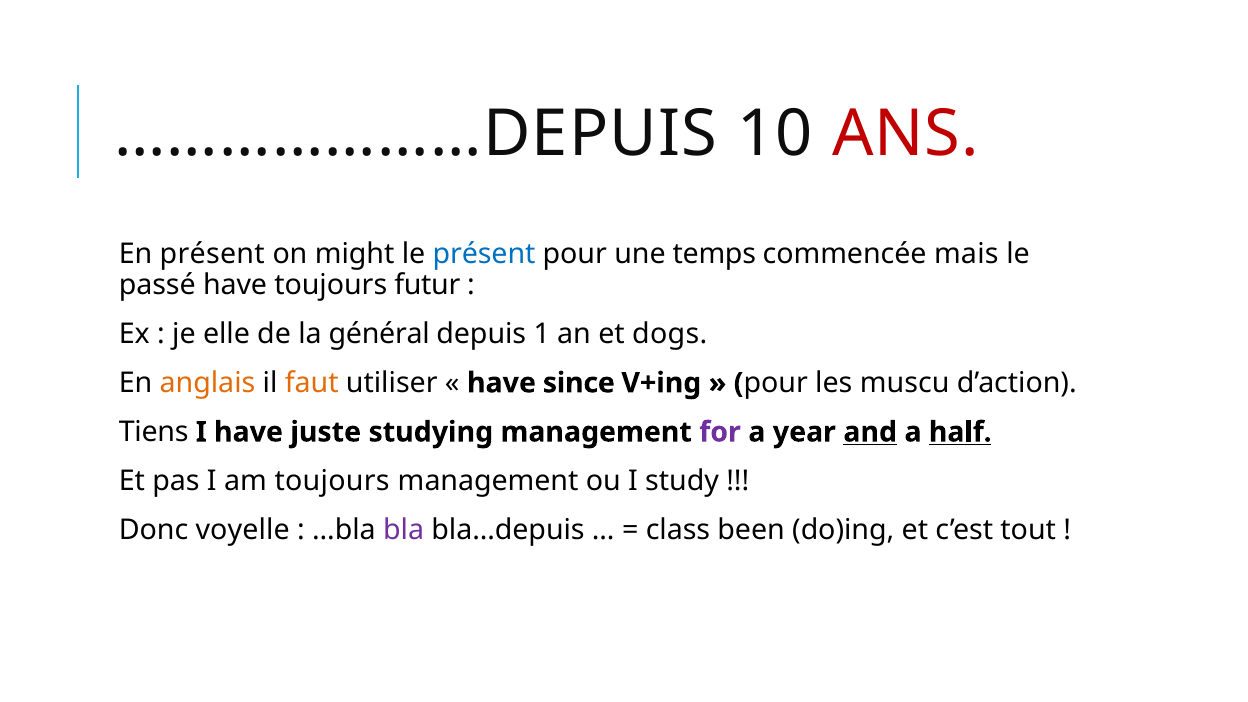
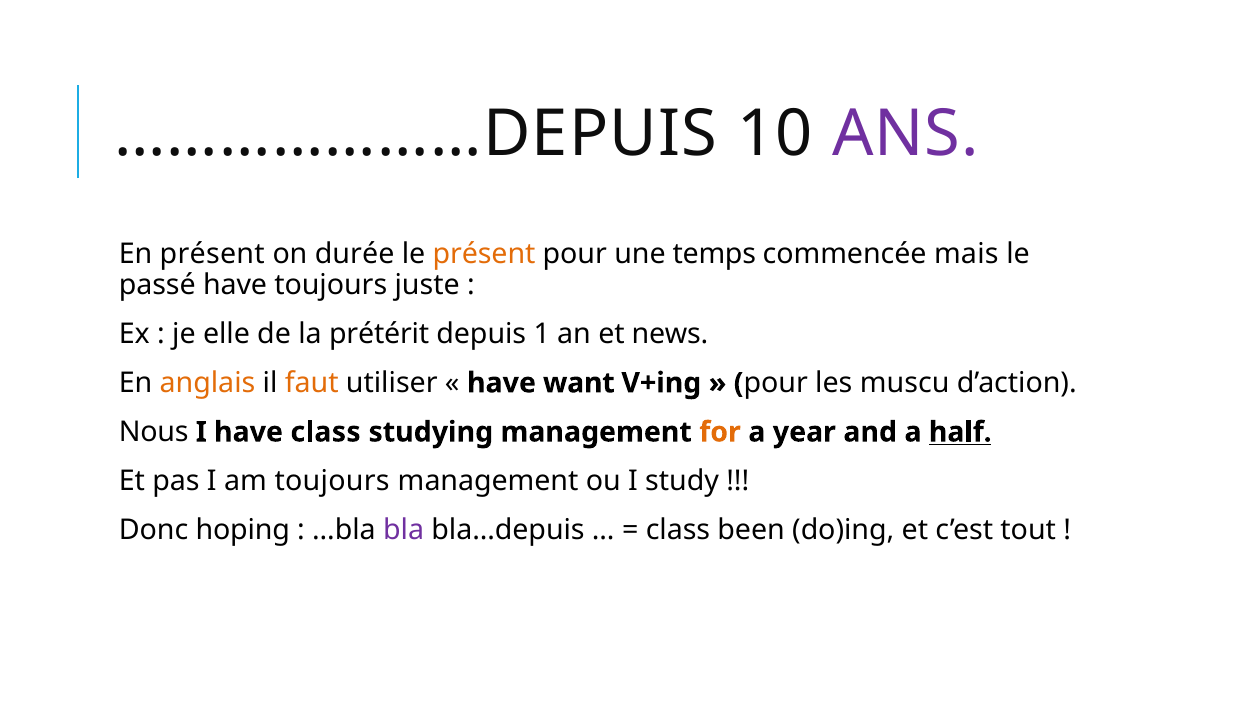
ANS colour: red -> purple
might: might -> durée
présent at (484, 254) colour: blue -> orange
futur: futur -> juste
général: général -> prétérit
dogs: dogs -> news
since: since -> want
Tiens: Tiens -> Nous
have juste: juste -> class
for colour: purple -> orange
and underline: present -> none
voyelle: voyelle -> hoping
